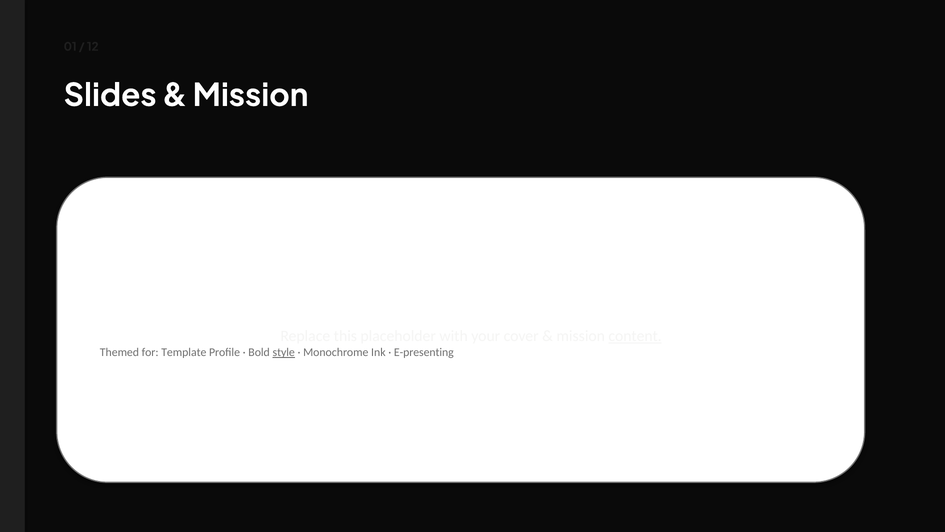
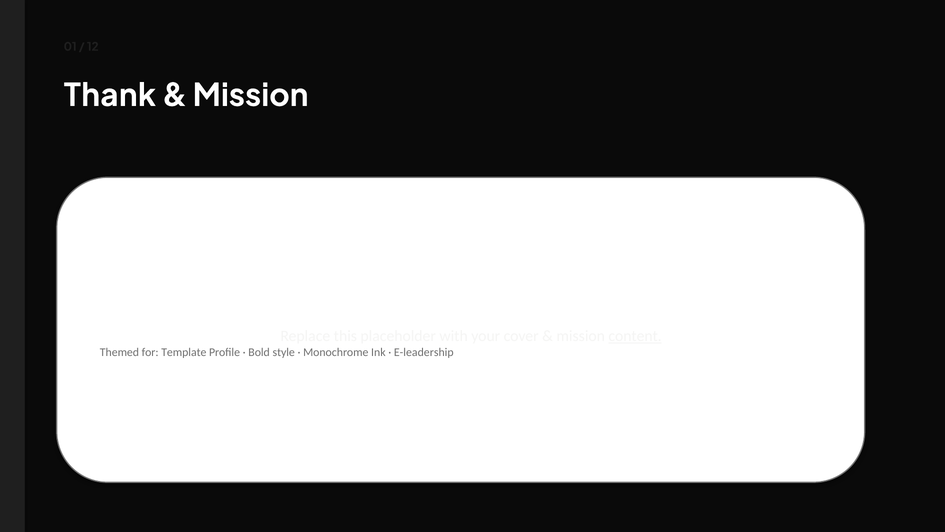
Slides: Slides -> Thank
style underline: present -> none
E-presenting: E-presenting -> E-leadership
